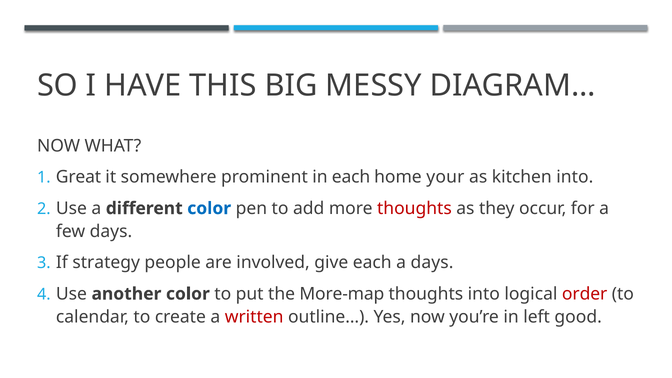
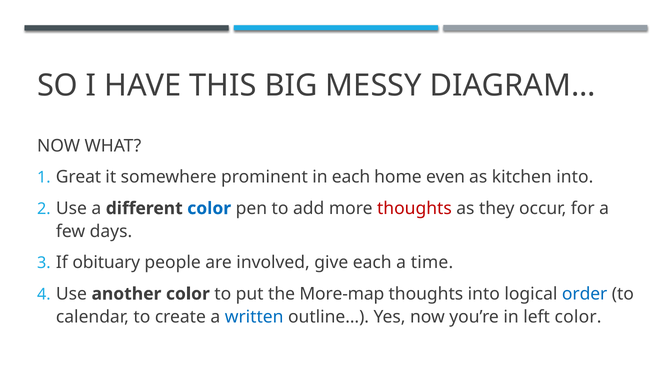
your: your -> even
strategy: strategy -> obituary
a days: days -> time
order colour: red -> blue
written colour: red -> blue
left good: good -> color
